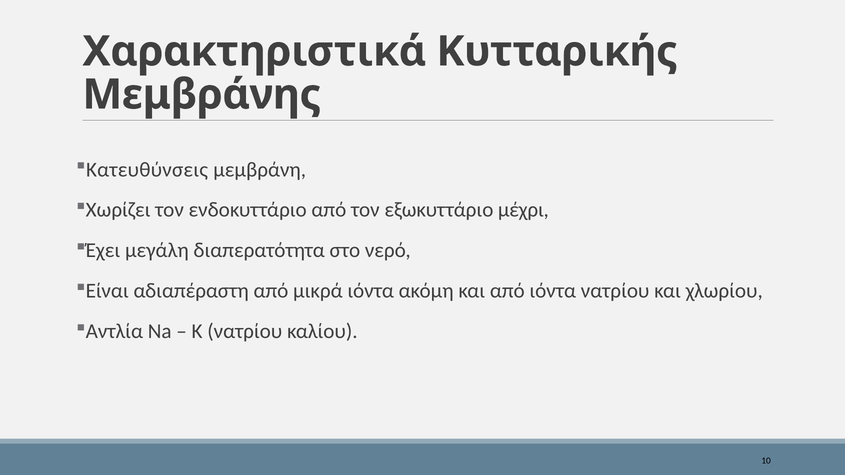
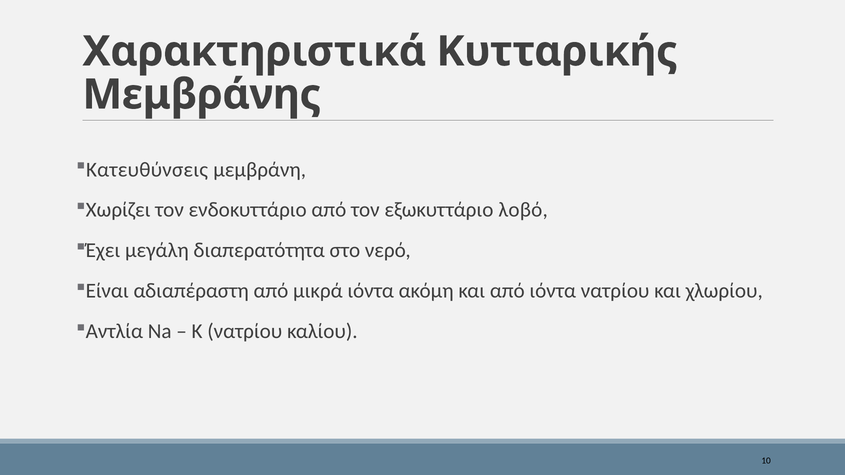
μέχρι: μέχρι -> λοβό
